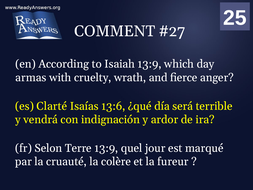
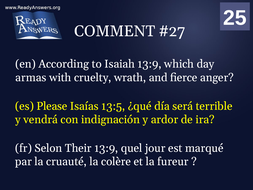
Clarté: Clarté -> Please
13:6: 13:6 -> 13:5
Terre: Terre -> Their
